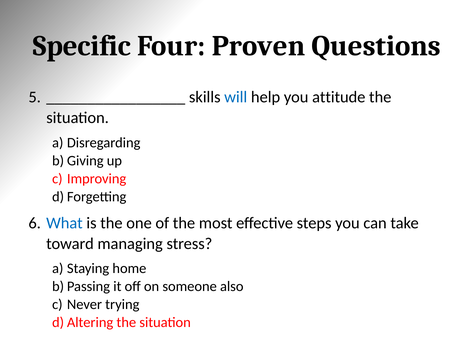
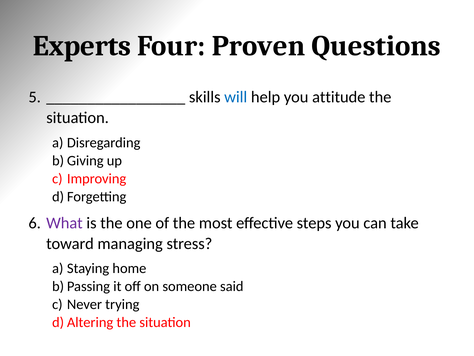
Specific: Specific -> Experts
What colour: blue -> purple
also: also -> said
